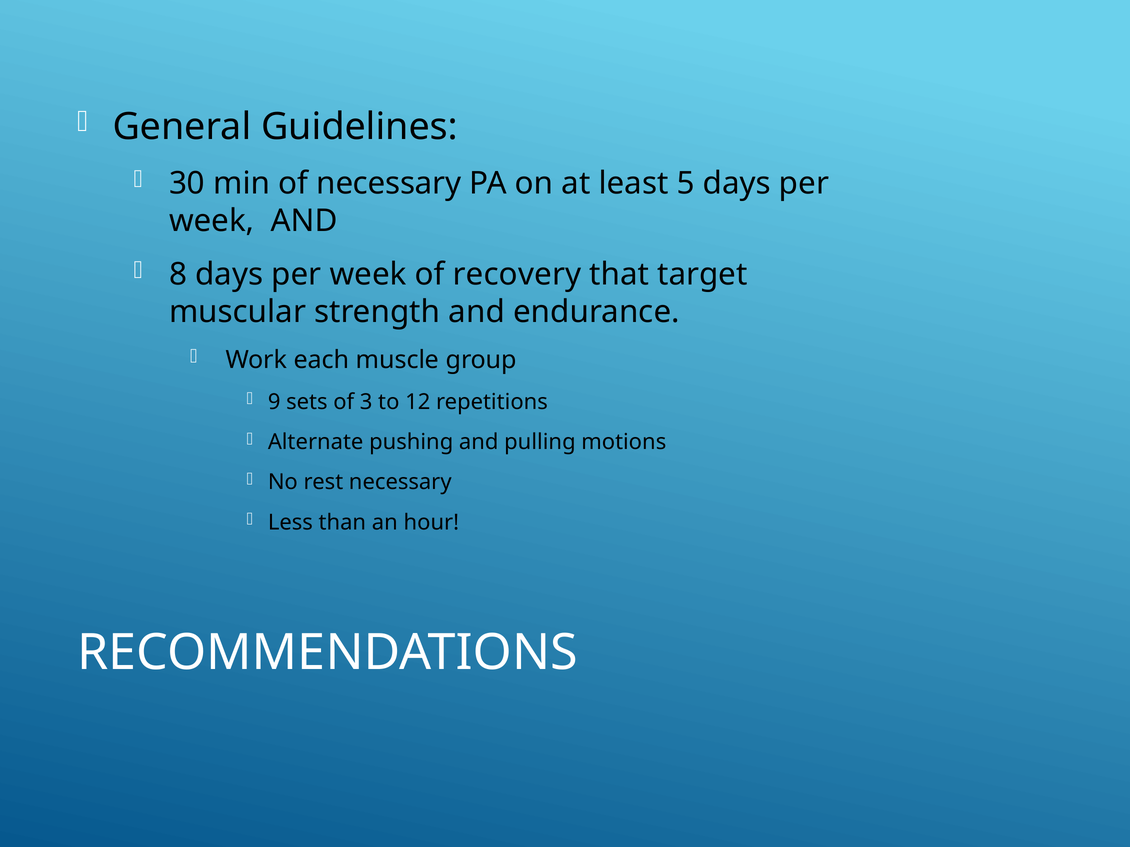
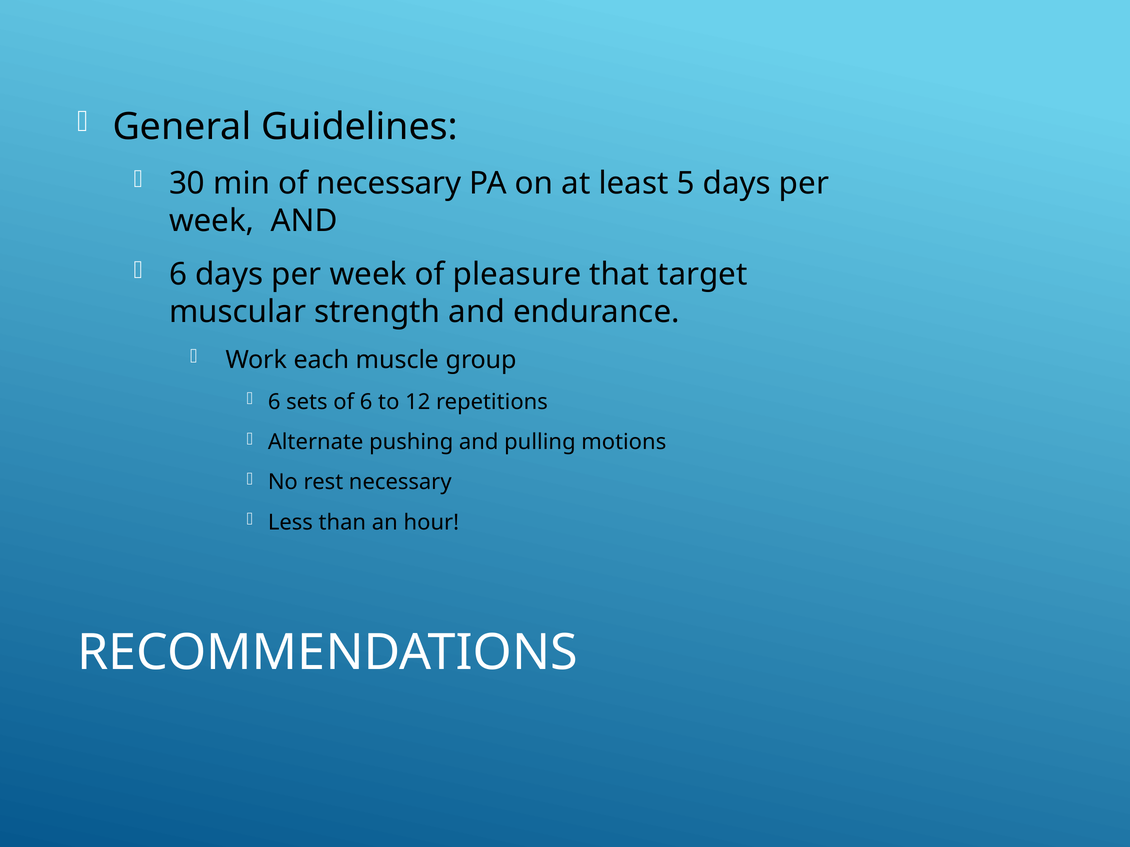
8 at (178, 275): 8 -> 6
recovery: recovery -> pleasure
9 at (274, 402): 9 -> 6
of 3: 3 -> 6
